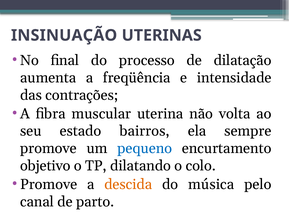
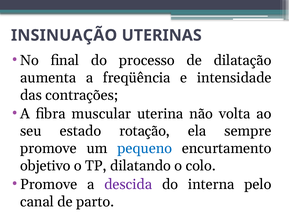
bairros: bairros -> rotação
descida colour: orange -> purple
música: música -> interna
